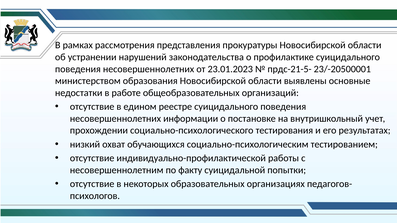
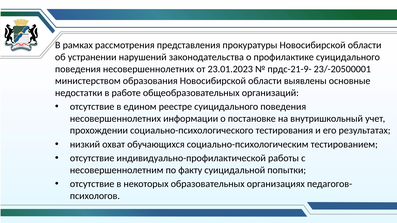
прдс-21-5-: прдс-21-5- -> прдс-21-9-
